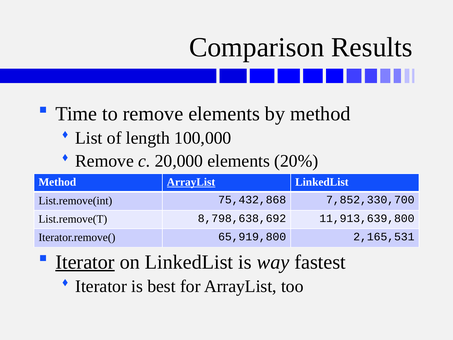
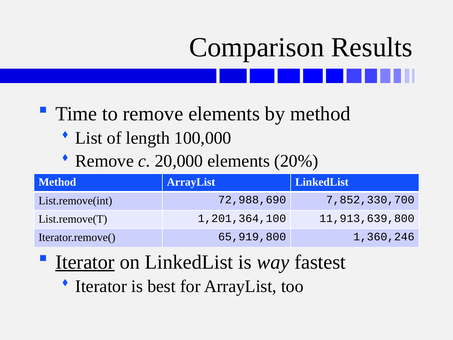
ArrayList at (191, 182) underline: present -> none
75,432,868: 75,432,868 -> 72,988,690
8,798,638,692: 8,798,638,692 -> 1,201,364,100
2,165,531: 2,165,531 -> 1,360,246
